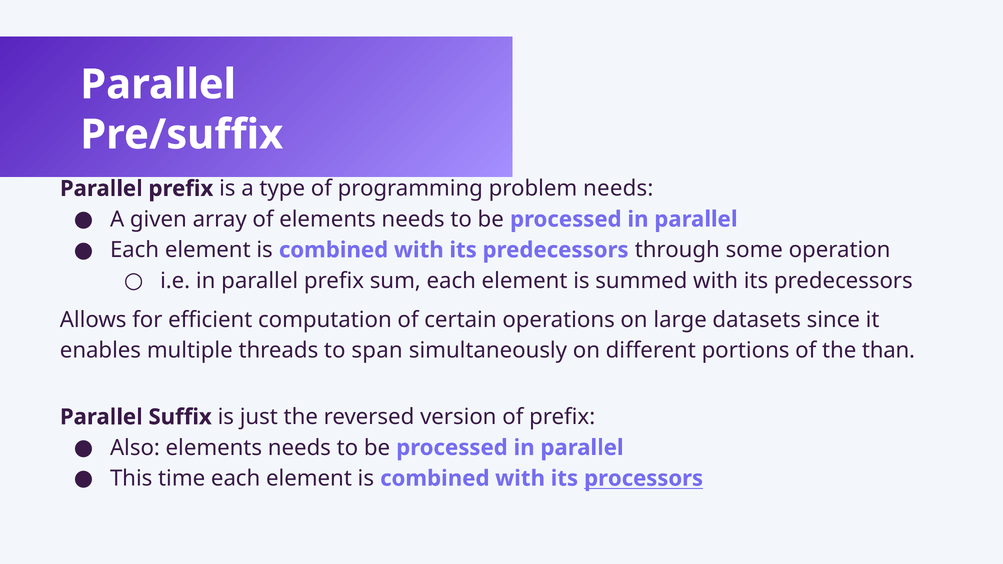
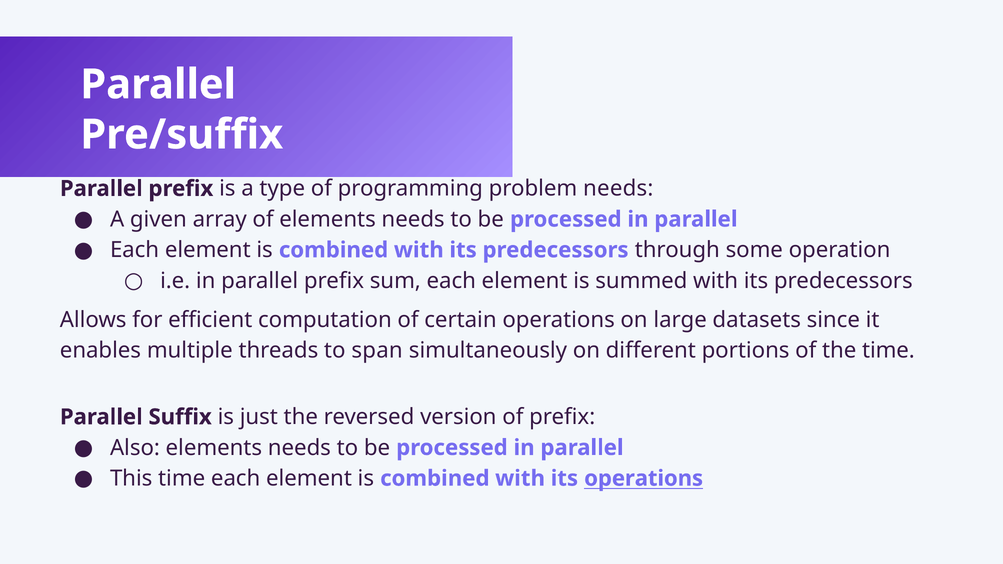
the than: than -> time
its processors: processors -> operations
